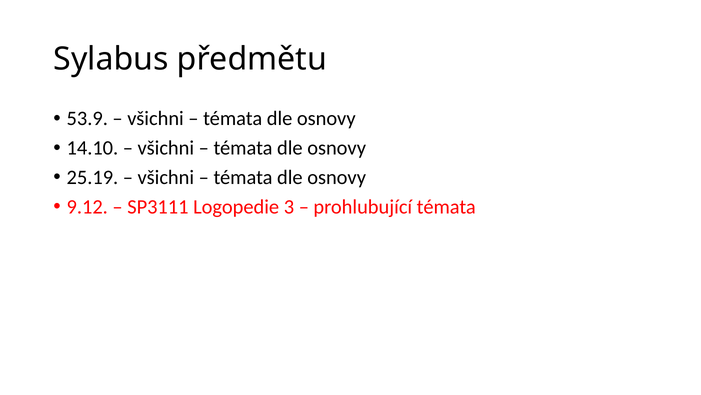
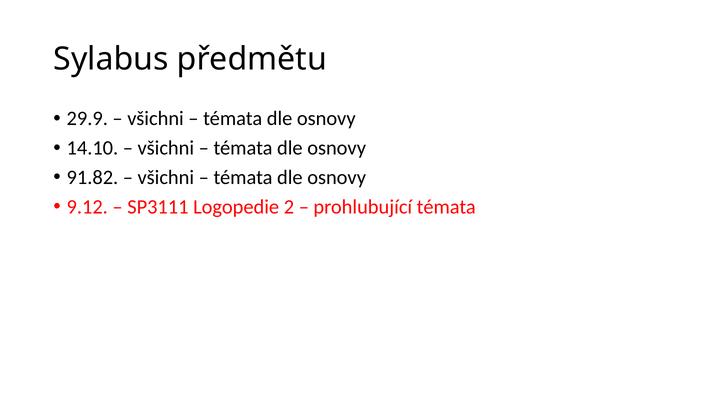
53.9: 53.9 -> 29.9
25.19: 25.19 -> 91.82
3: 3 -> 2
